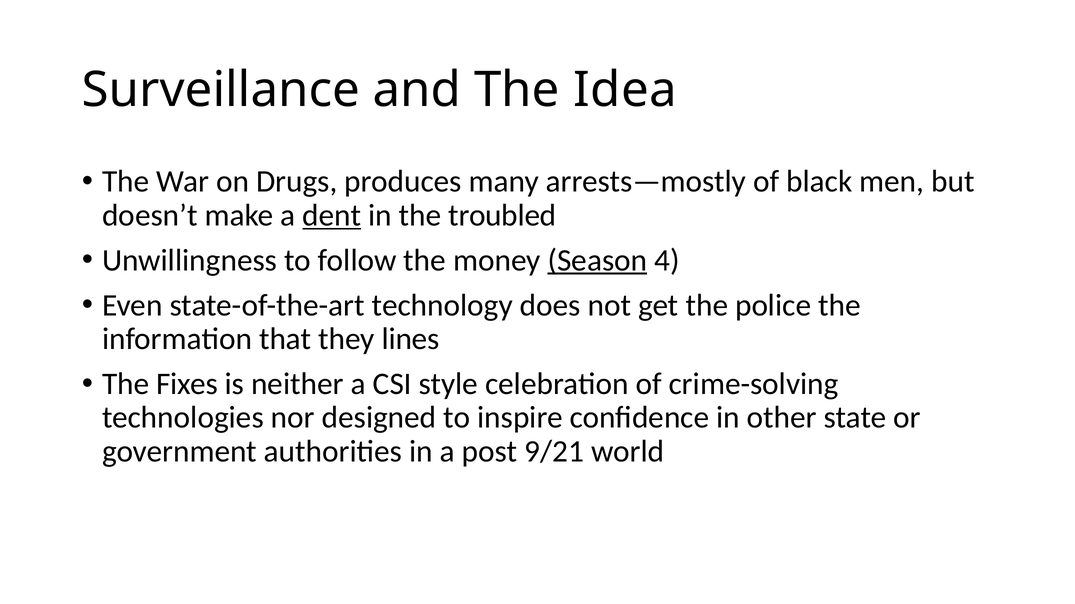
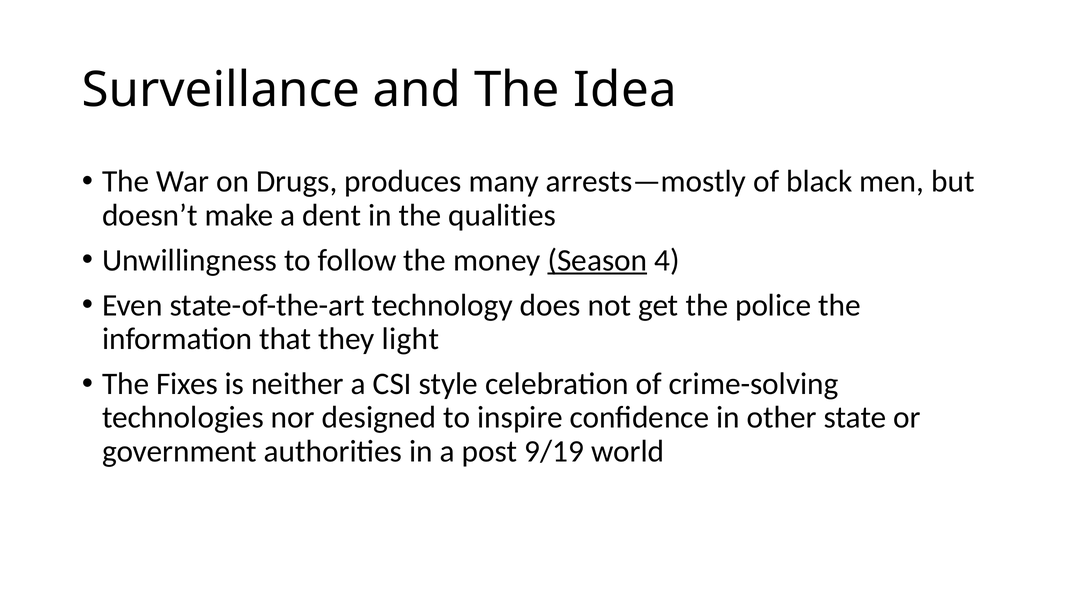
dent underline: present -> none
troubled: troubled -> qualities
lines: lines -> light
9/21: 9/21 -> 9/19
